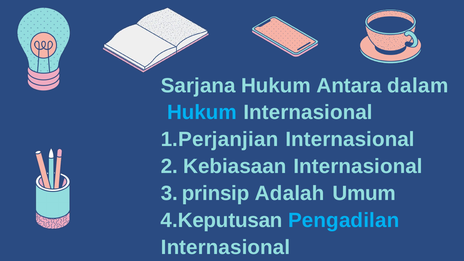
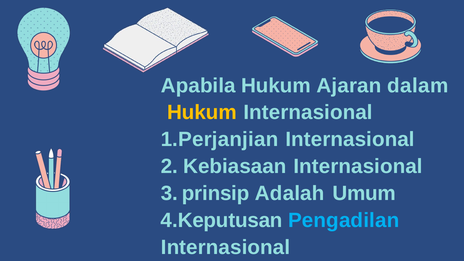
Sarjana: Sarjana -> Apabila
Antara: Antara -> Ajaran
Hukum at (202, 113) colour: light blue -> yellow
